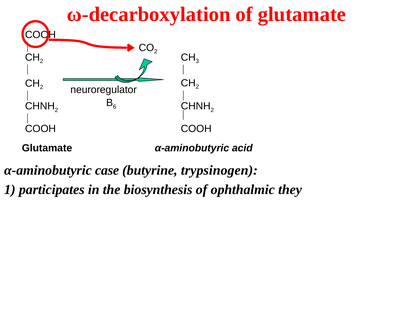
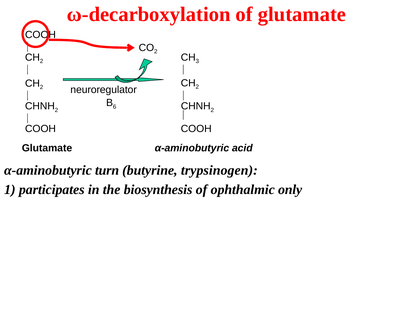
case: case -> turn
they: they -> only
